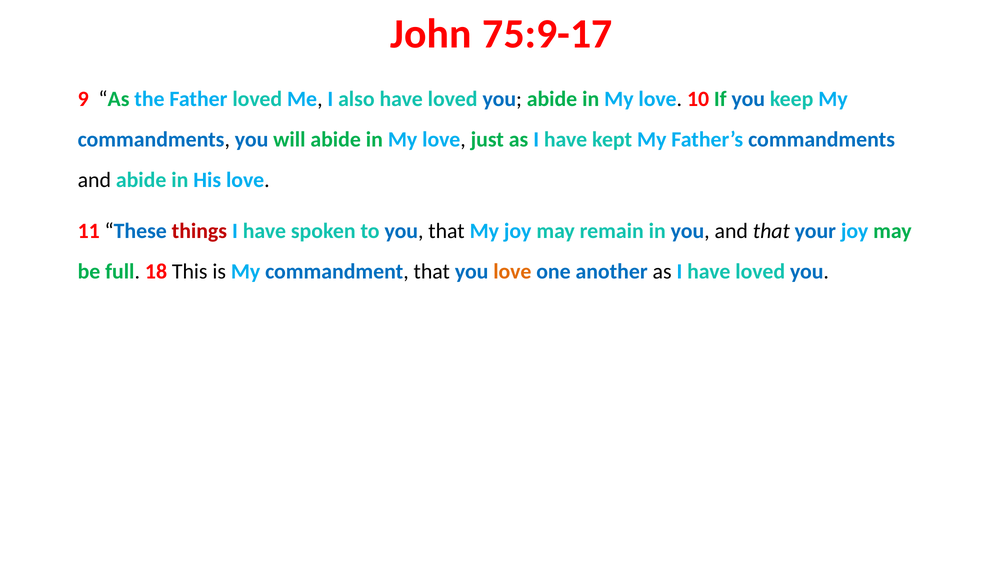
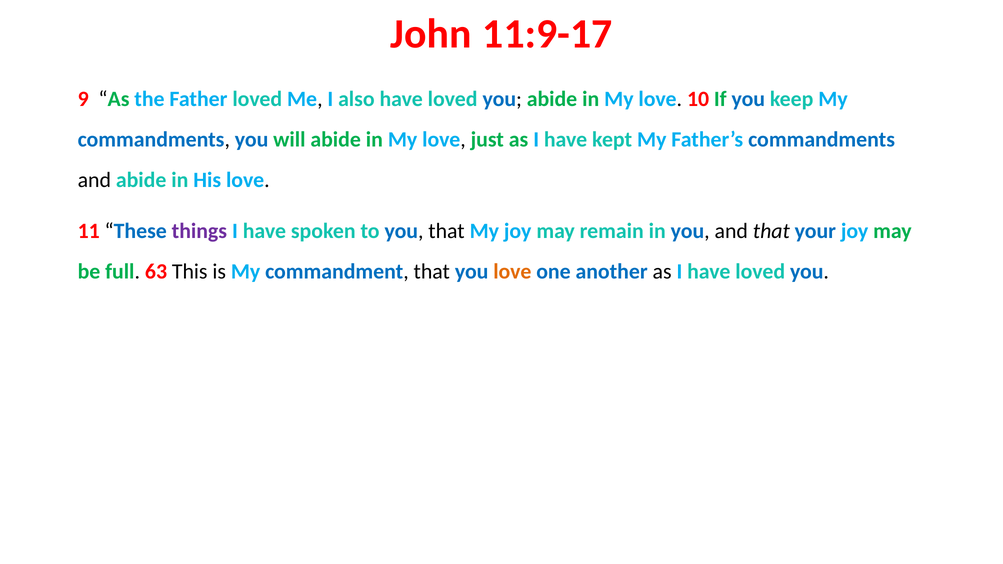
75:9-17: 75:9-17 -> 11:9-17
things colour: red -> purple
18: 18 -> 63
